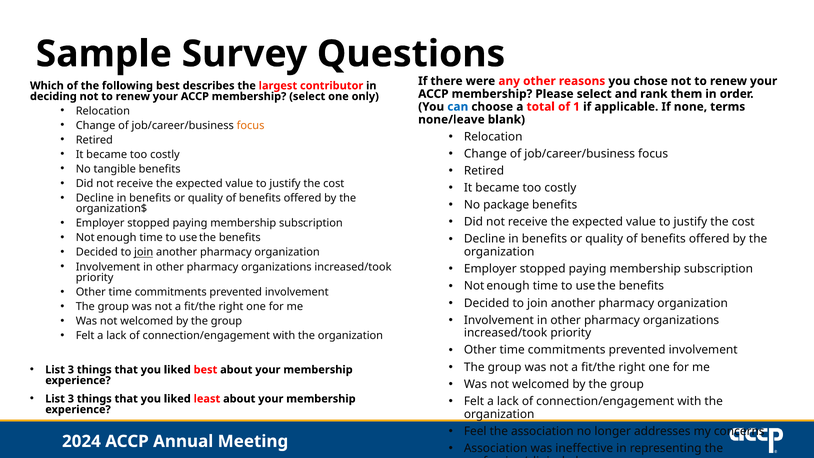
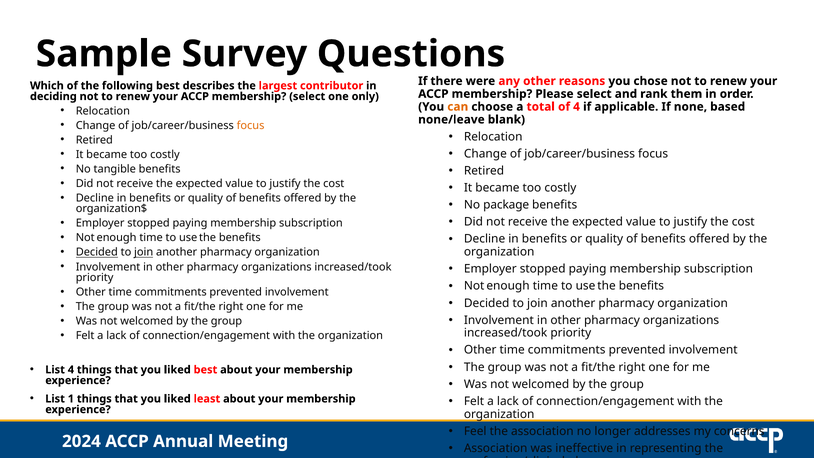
can colour: blue -> orange
of 1: 1 -> 4
terms: terms -> based
Decided at (97, 252) underline: none -> present
3 at (71, 370): 3 -> 4
3 at (71, 399): 3 -> 1
